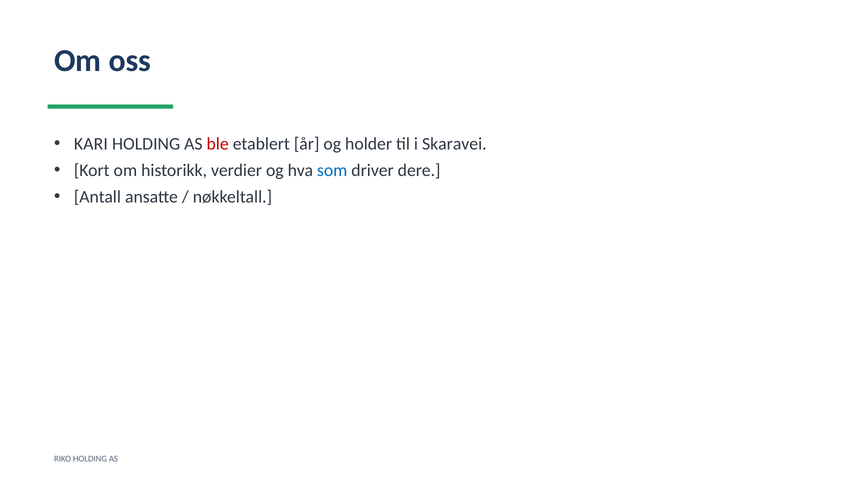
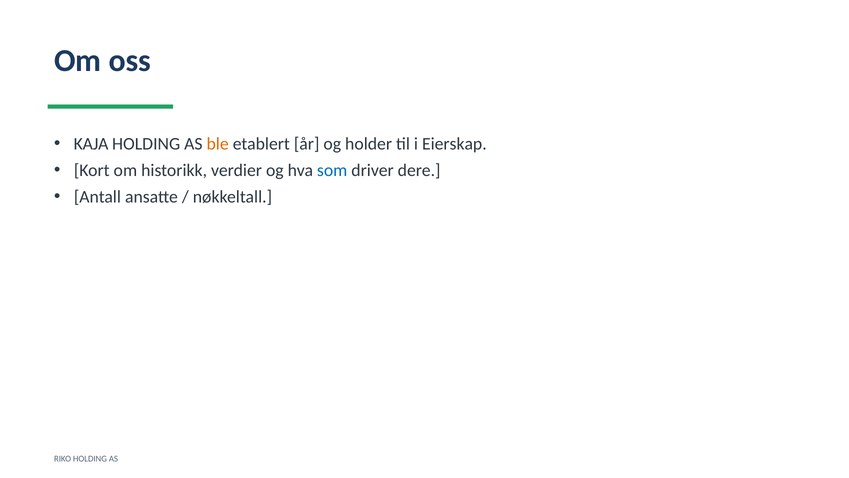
KARI: KARI -> KAJA
ble colour: red -> orange
Skaravei: Skaravei -> Eierskap
